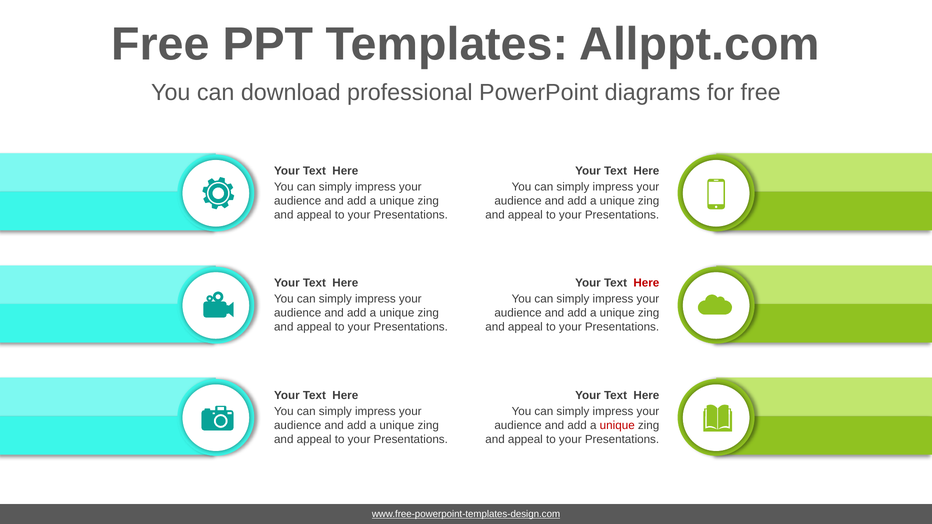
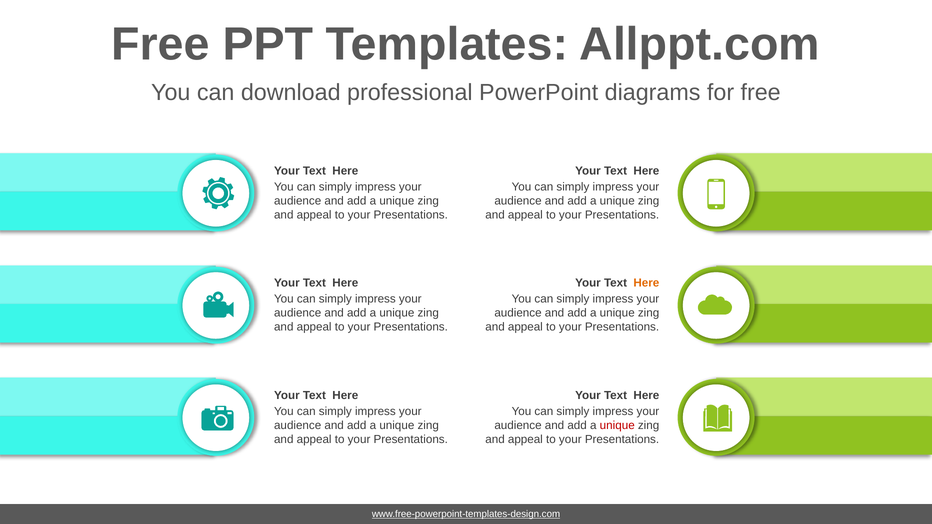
Here at (646, 283) colour: red -> orange
